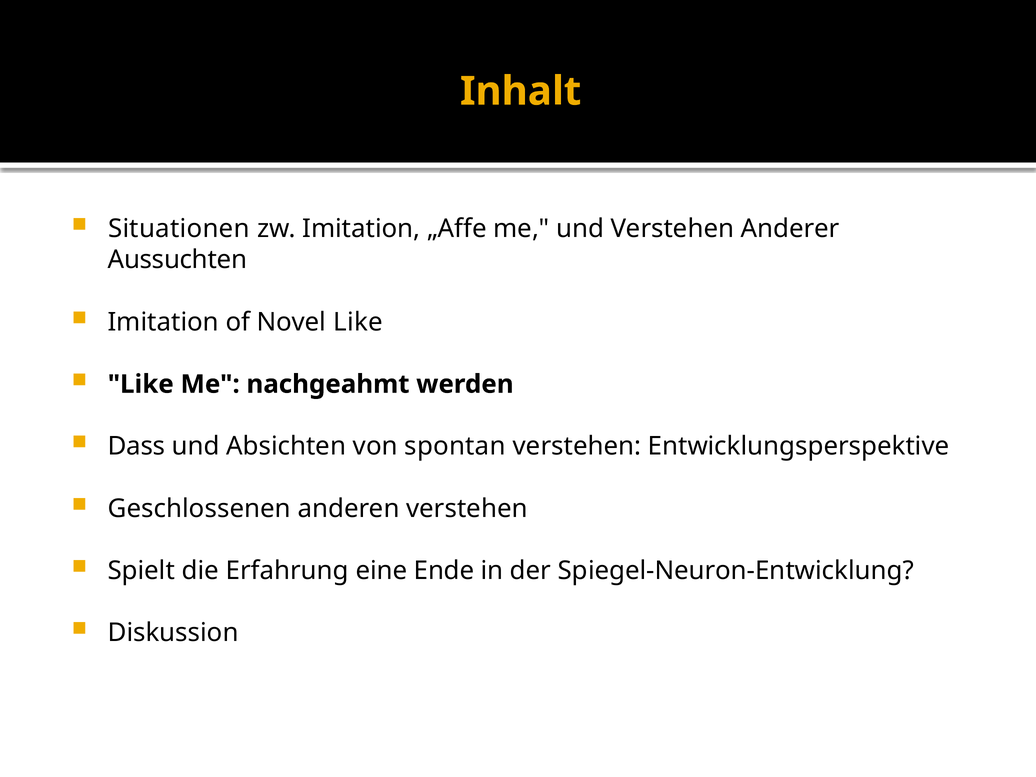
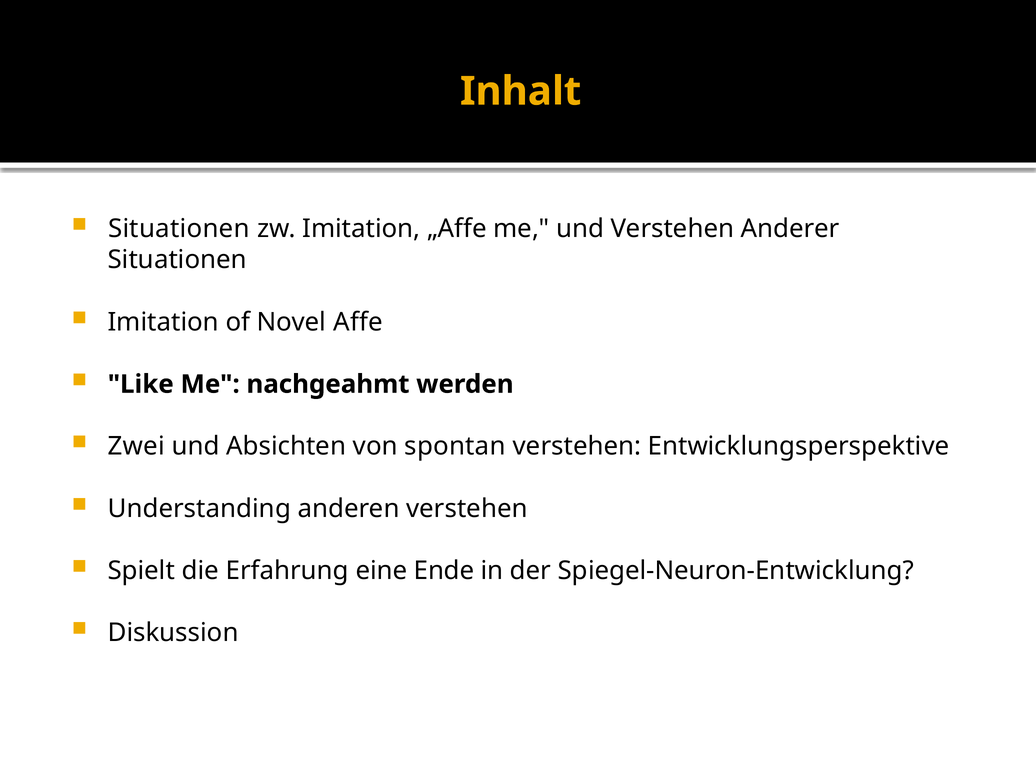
Aussuchten at (177, 260): Aussuchten -> Situationen
Novel Like: Like -> Affe
Dass: Dass -> Zwei
Geschlossenen: Geschlossenen -> Understanding
